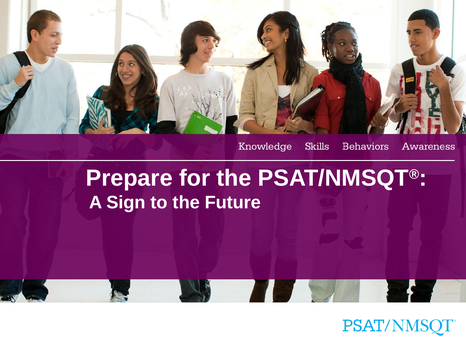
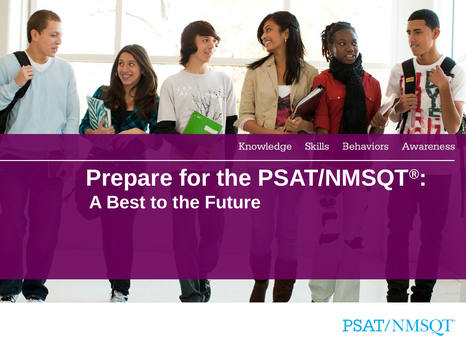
Sign: Sign -> Best
